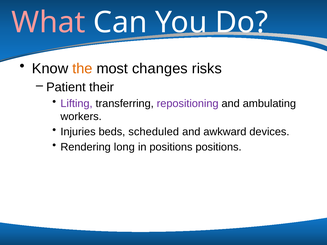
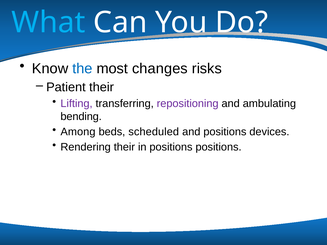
What colour: pink -> light blue
the colour: orange -> blue
workers: workers -> bending
Injuries: Injuries -> Among
and awkward: awkward -> positions
Rendering long: long -> their
